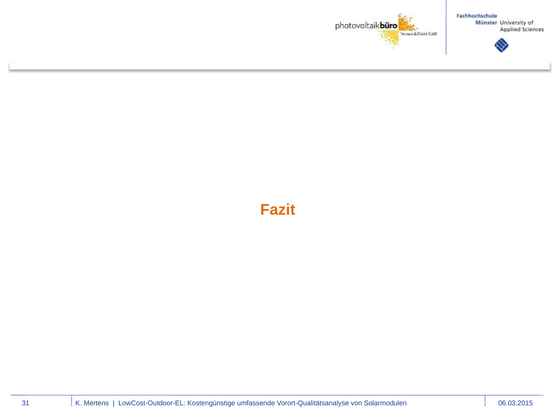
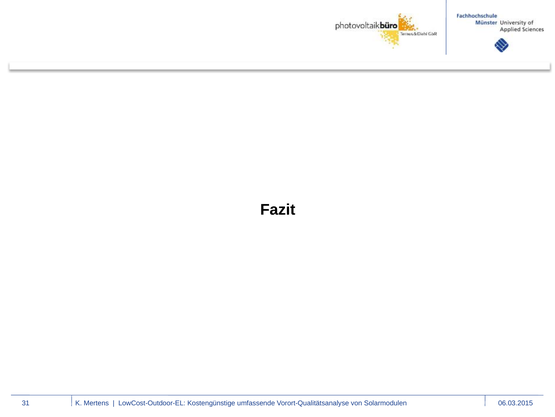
Fazit colour: orange -> black
